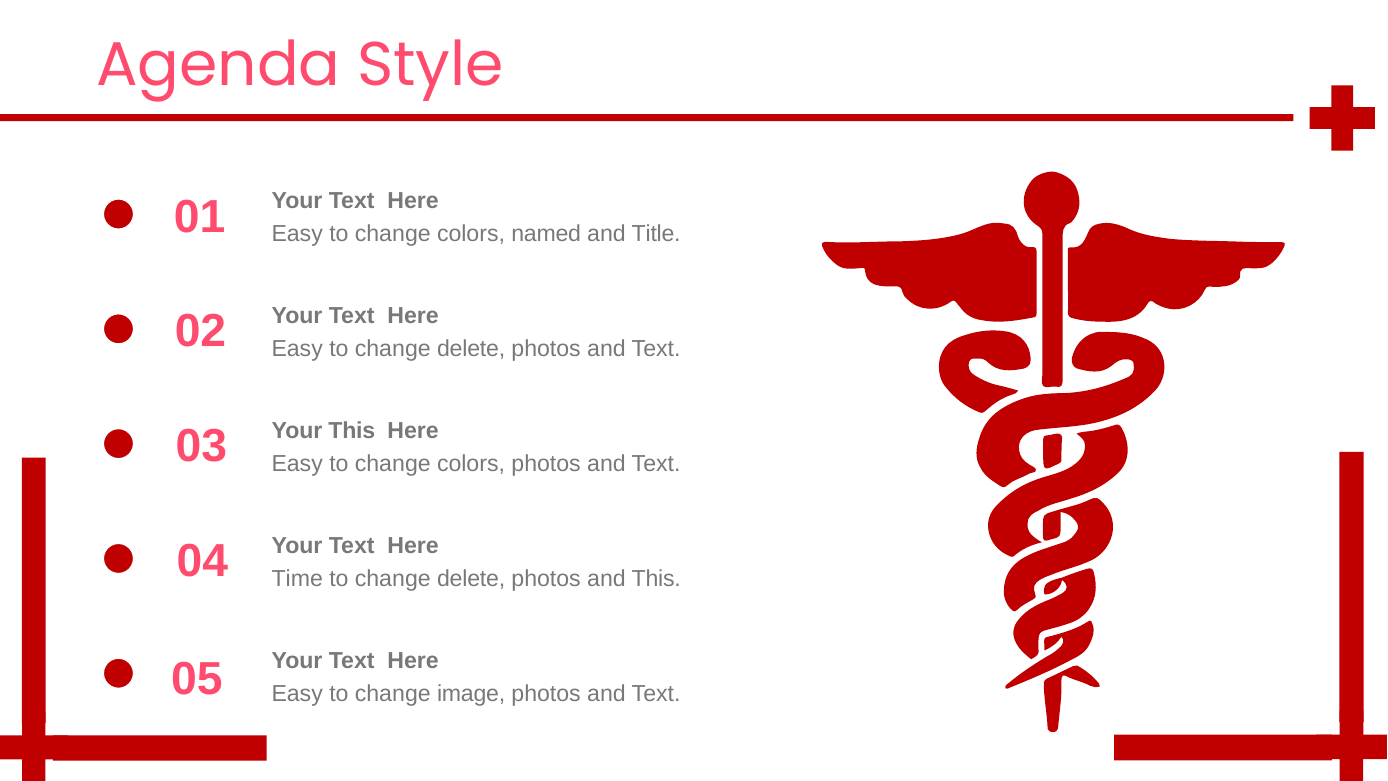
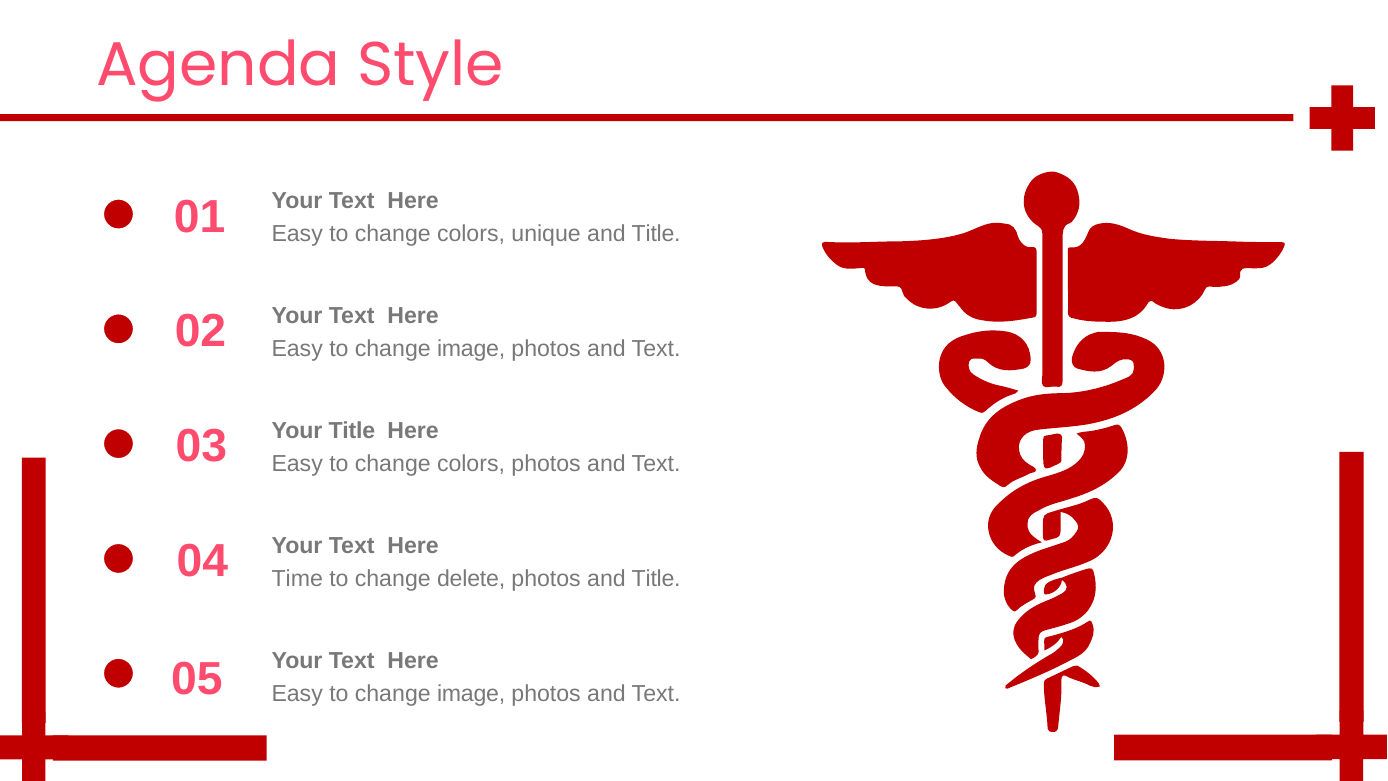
named: named -> unique
delete at (471, 349): delete -> image
Your This: This -> Title
photos and This: This -> Title
